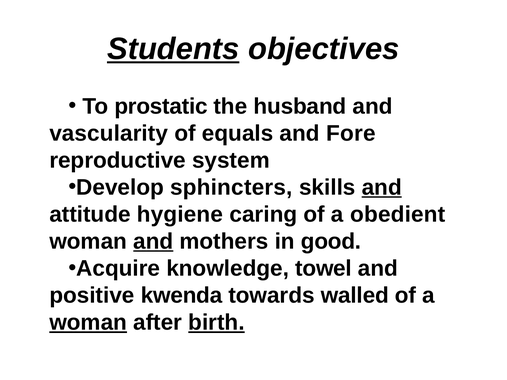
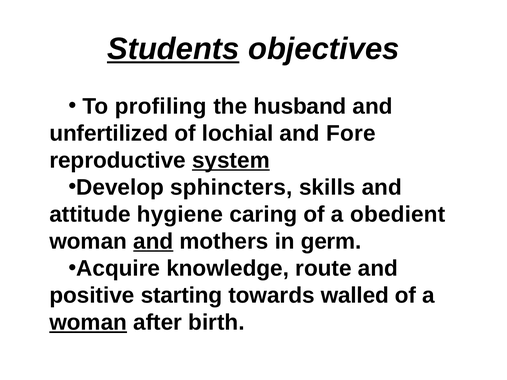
prostatic: prostatic -> profiling
vascularity: vascularity -> unfertilized
equals: equals -> lochial
system underline: none -> present
and at (382, 187) underline: present -> none
good: good -> germ
towel: towel -> route
kwenda: kwenda -> starting
birth underline: present -> none
